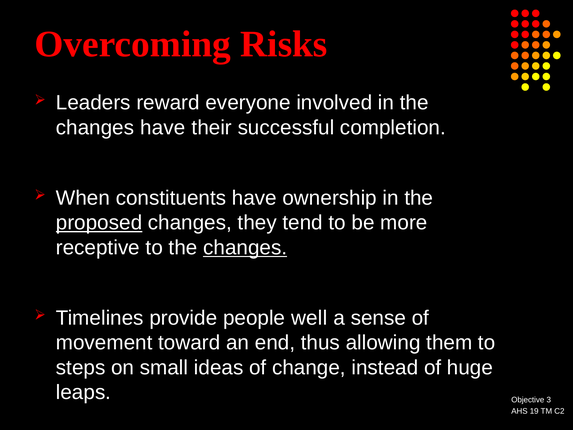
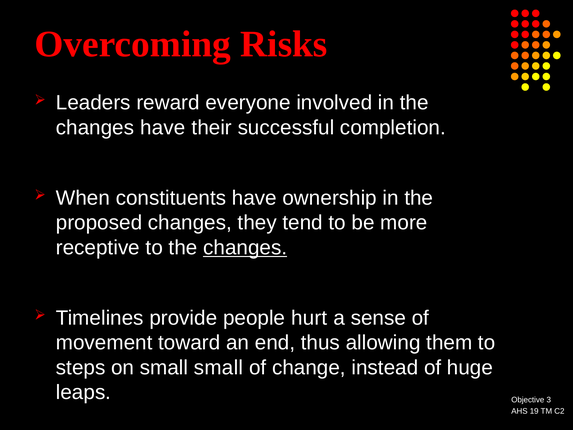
proposed underline: present -> none
well: well -> hurt
small ideas: ideas -> small
